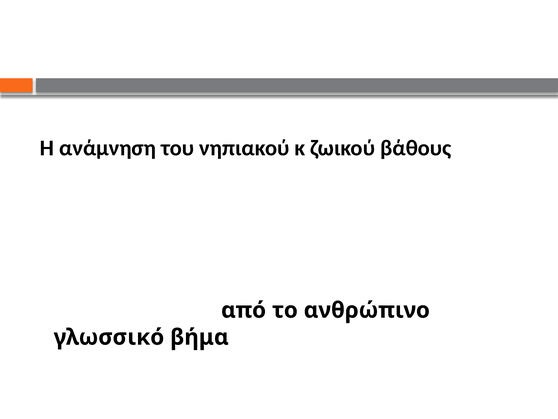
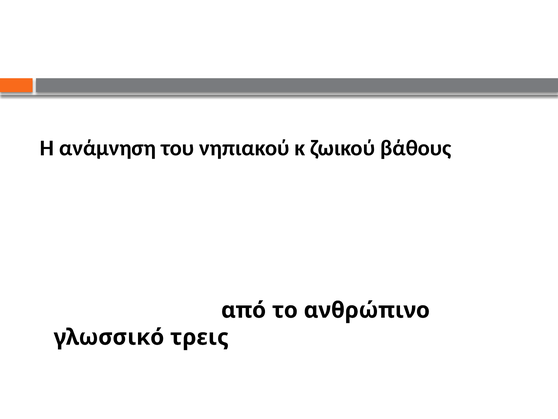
βήμα: βήμα -> τρεις
